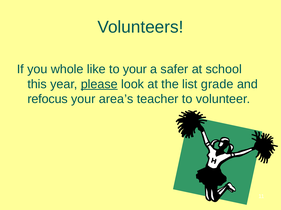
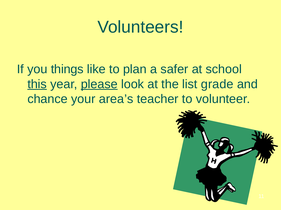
whole: whole -> things
to your: your -> plan
this underline: none -> present
refocus: refocus -> chance
